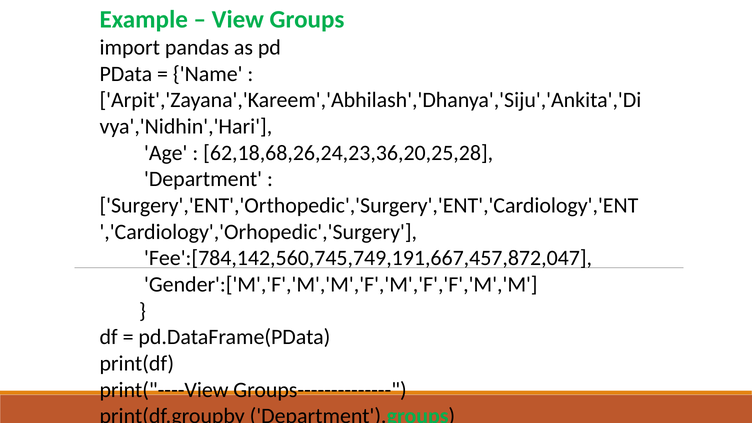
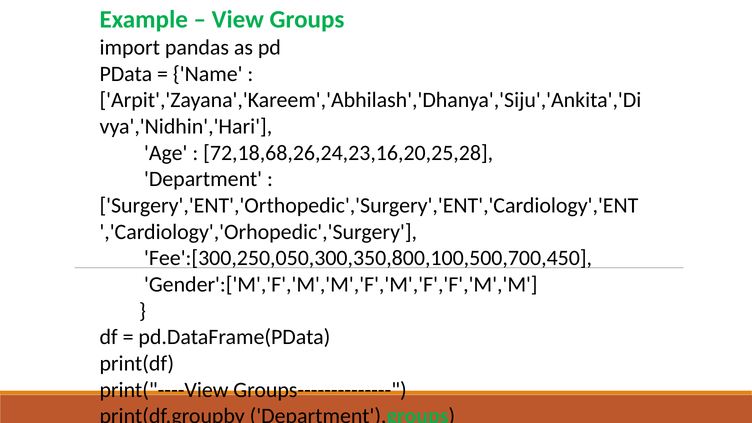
62,18,68,26,24,23,36,20,25,28: 62,18,68,26,24,23,36,20,25,28 -> 72,18,68,26,24,23,16,20,25,28
Fee':[784,142,560,745,749,191,667,457,872,047: Fee':[784,142,560,745,749,191,667,457,872,047 -> Fee':[300,250,050,300,350,800,100,500,700,450
